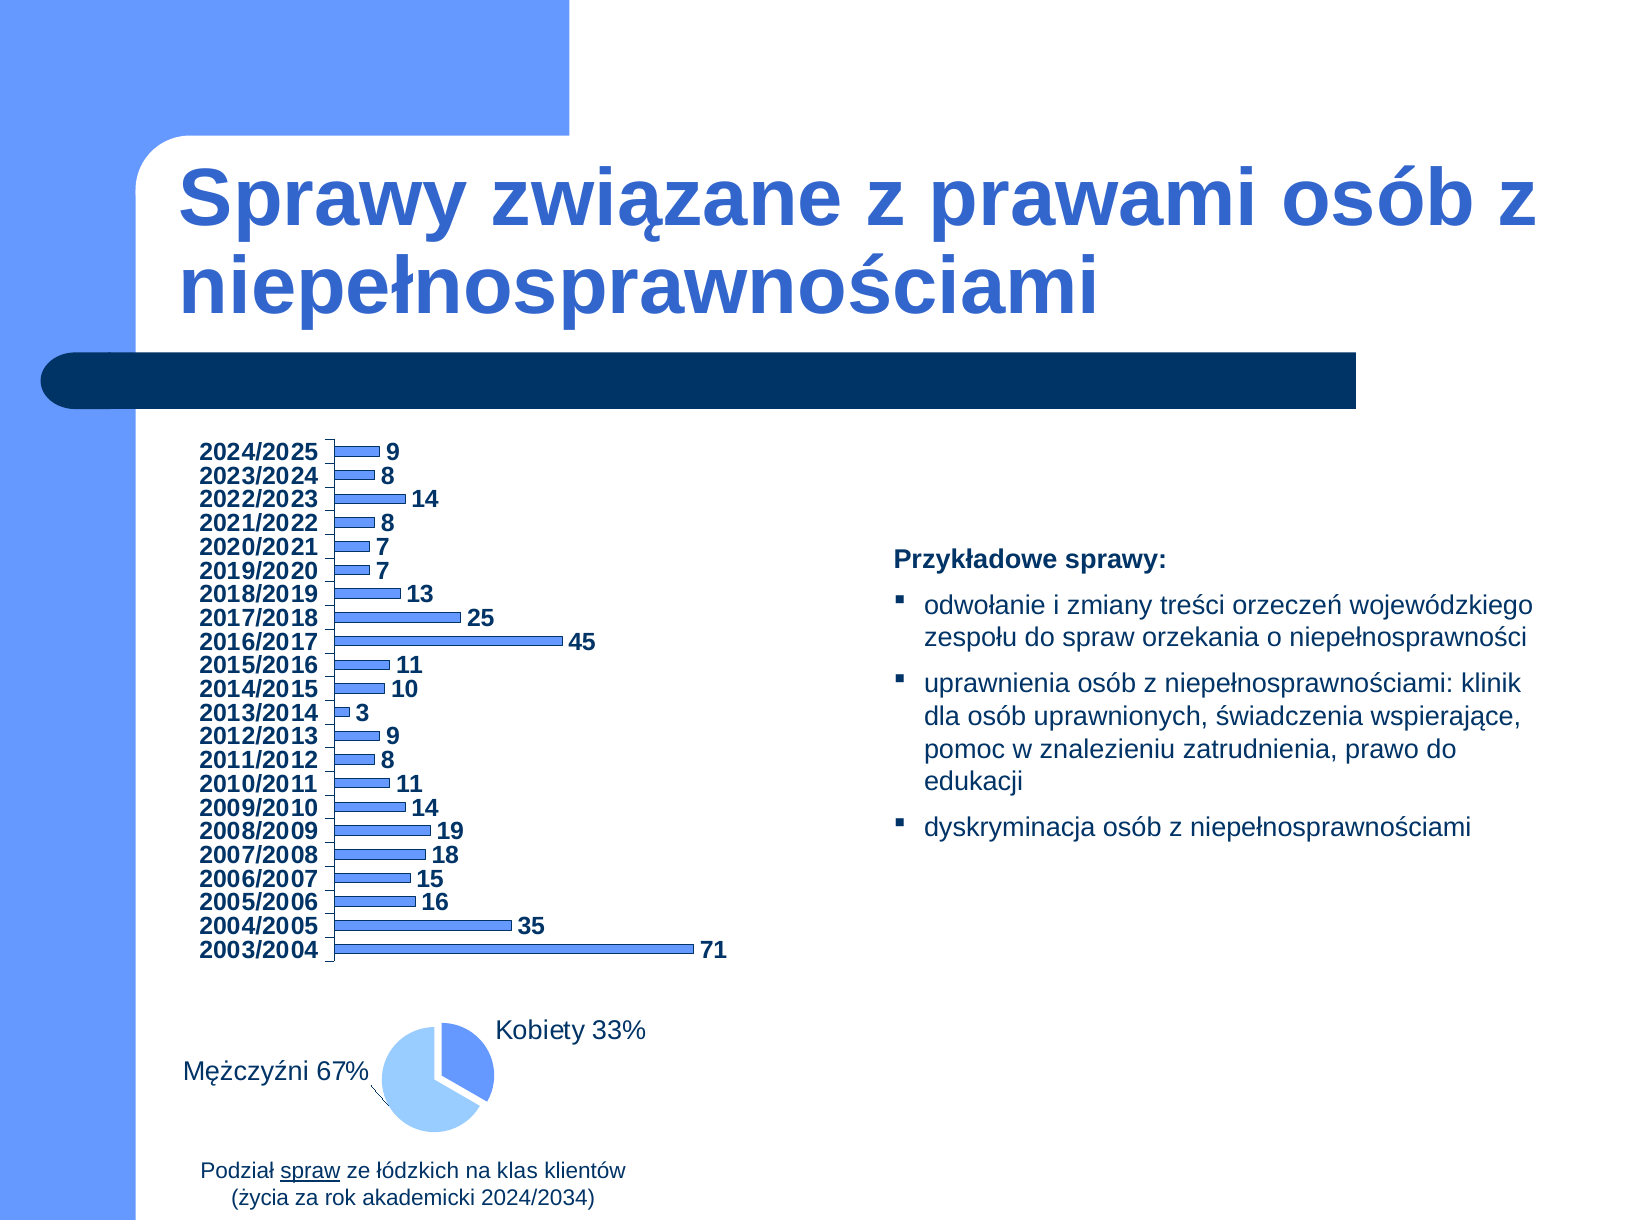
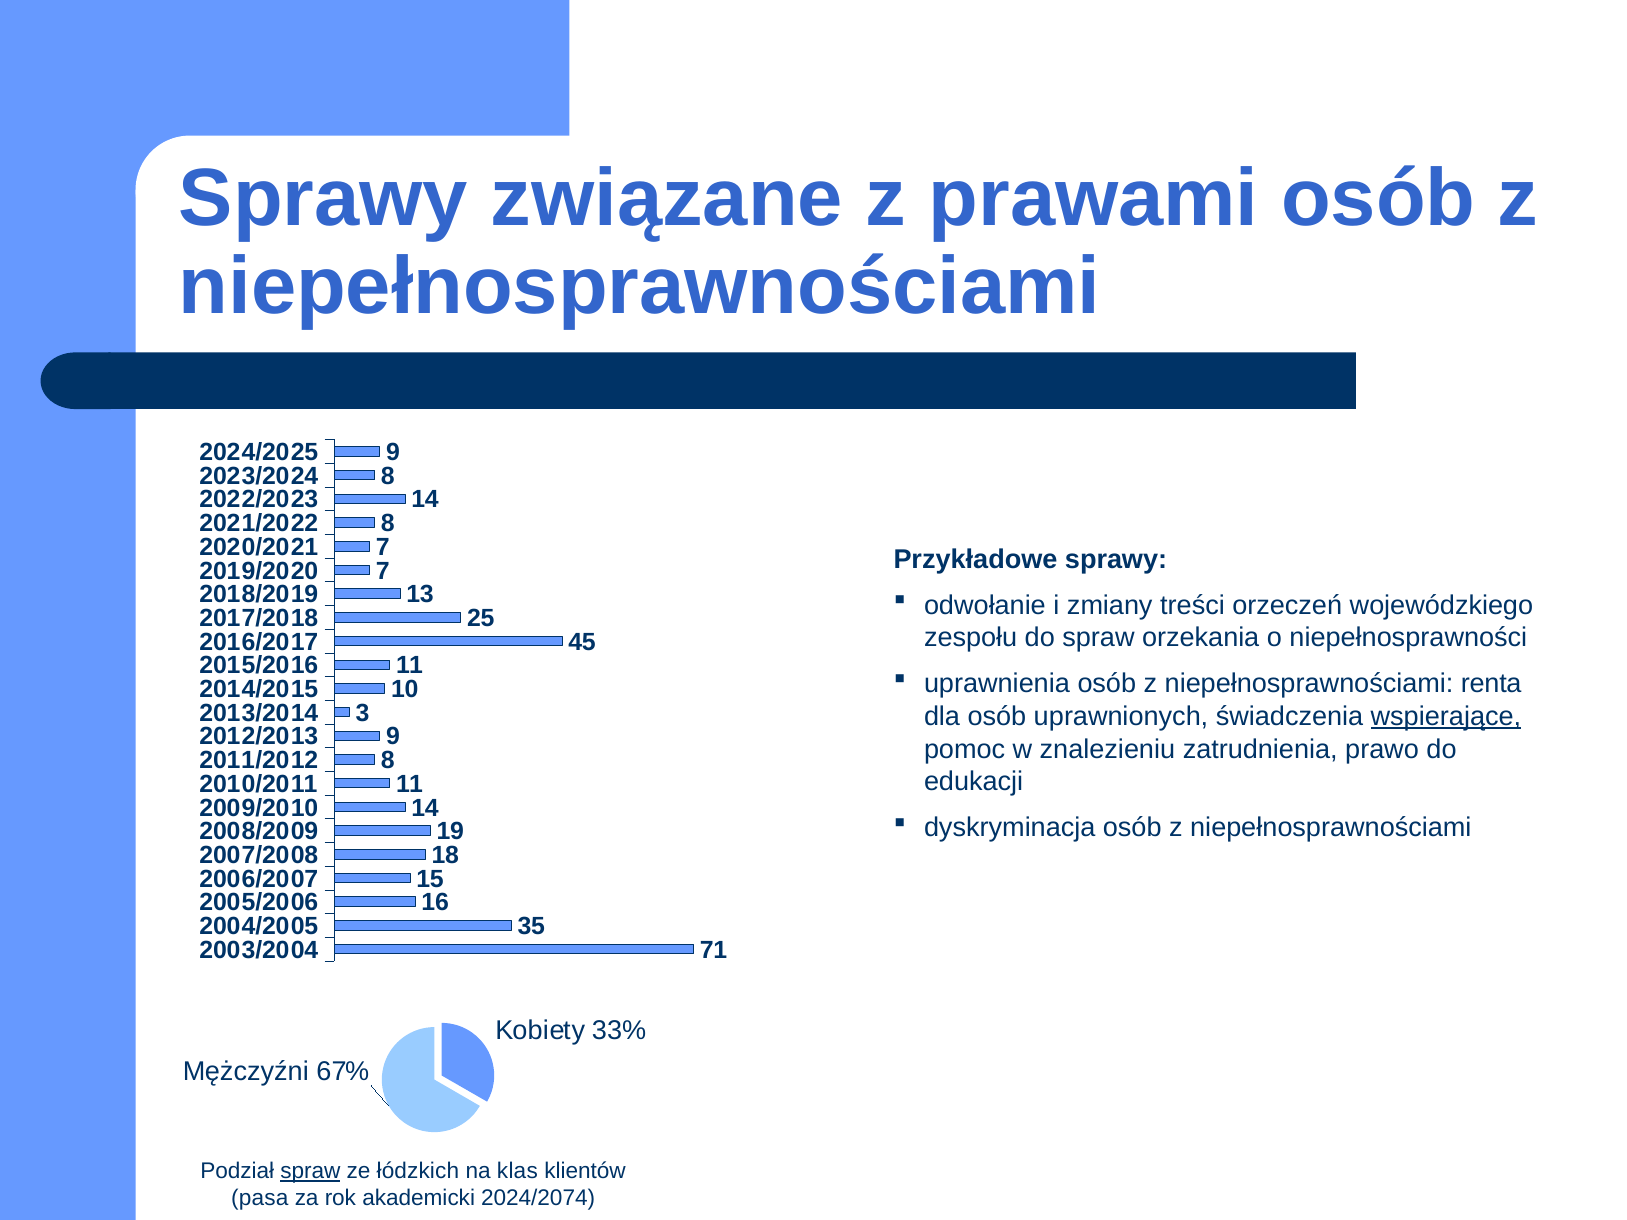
klinik: klinik -> renta
wspierające underline: none -> present
życia: życia -> pasa
2024/2034: 2024/2034 -> 2024/2074
